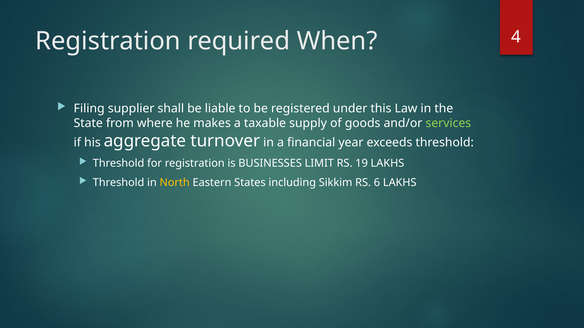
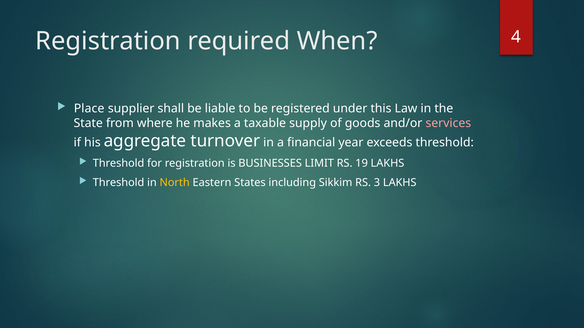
Filing: Filing -> Place
services colour: light green -> pink
6: 6 -> 3
